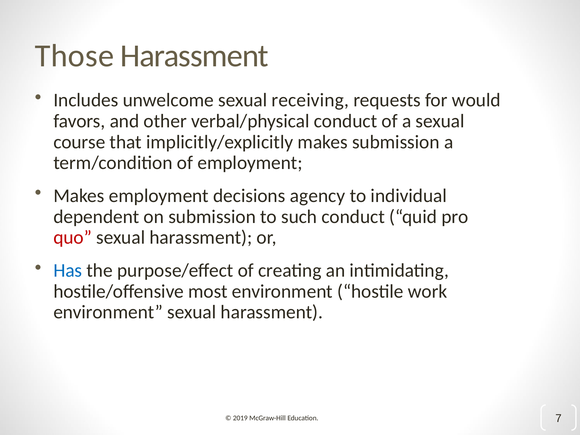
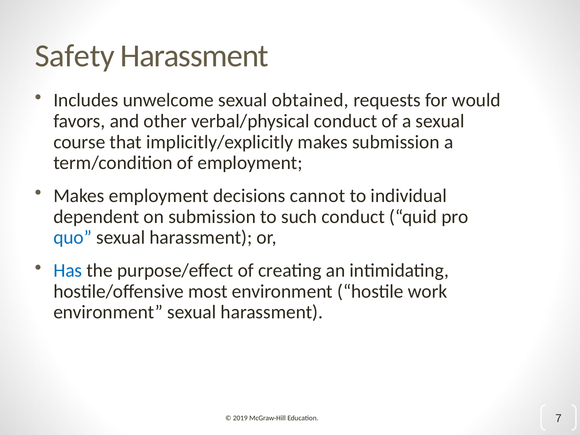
Those: Those -> Safety
receiving: receiving -> obtained
agency: agency -> cannot
quo colour: red -> blue
